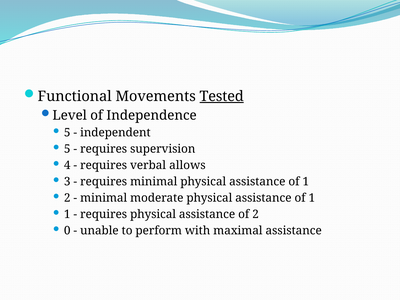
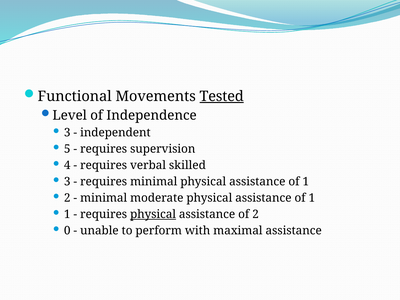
5 at (67, 133): 5 -> 3
allows: allows -> skilled
physical at (153, 214) underline: none -> present
